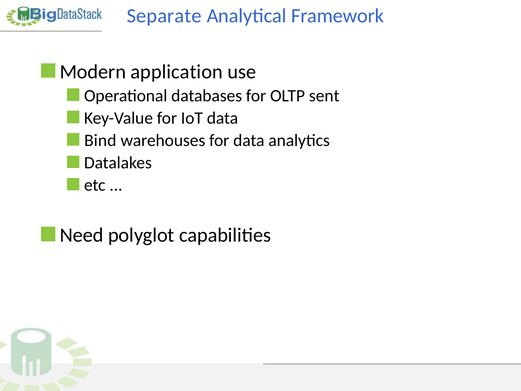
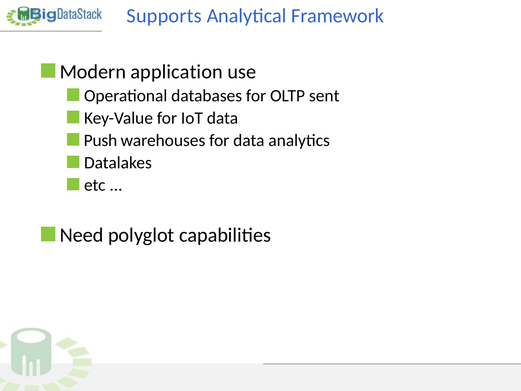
Separate: Separate -> Supports
Bind: Bind -> Push
